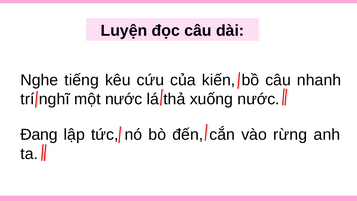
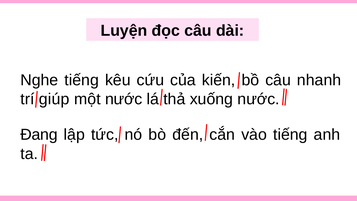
nghĩ: nghĩ -> giúp
vào rừng: rừng -> tiếng
